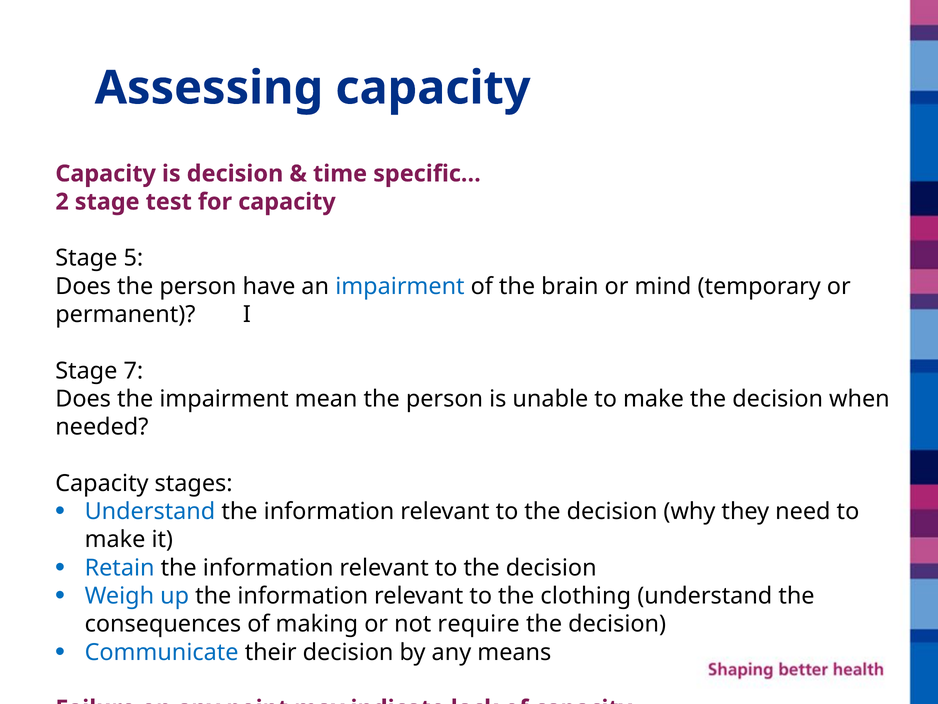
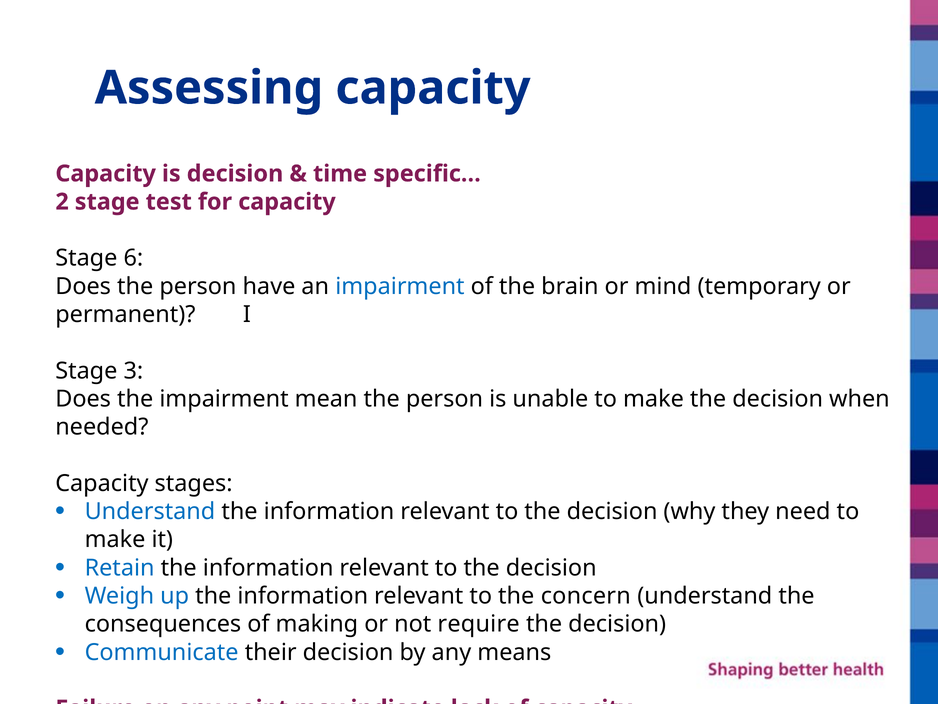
5: 5 -> 6
7: 7 -> 3
clothing: clothing -> concern
